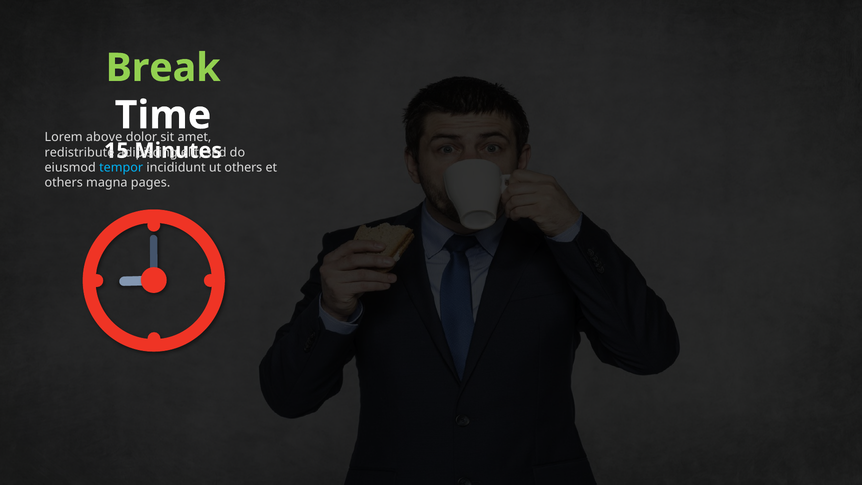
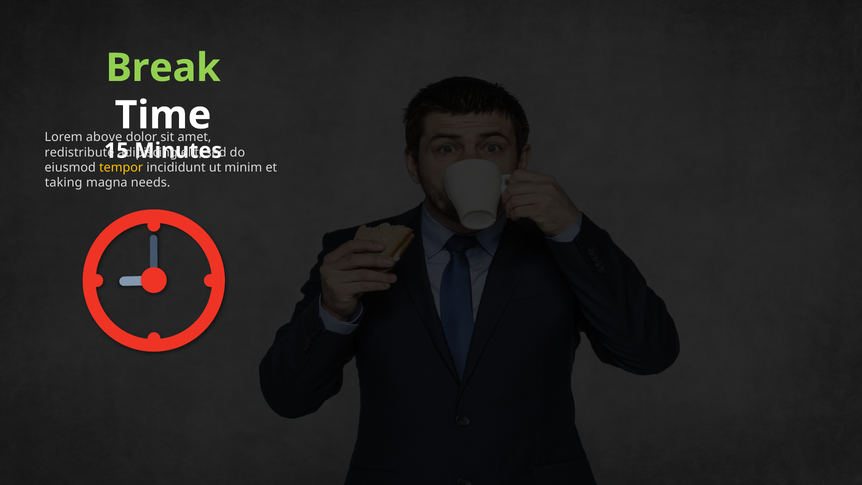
tempor colour: light blue -> yellow
others at (243, 167): others -> minim
others at (64, 183): others -> taking
pages: pages -> needs
